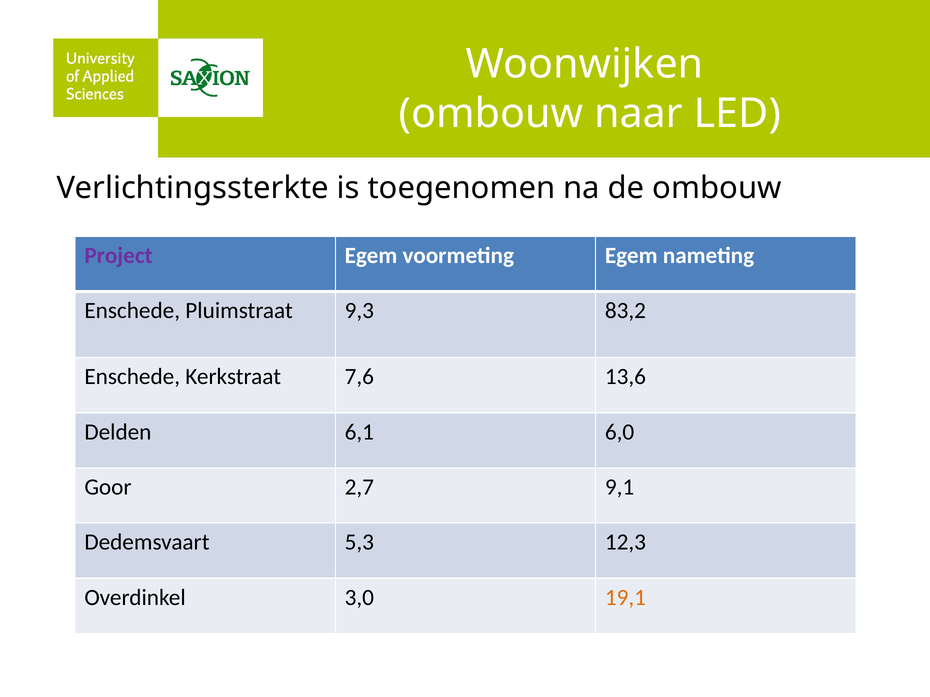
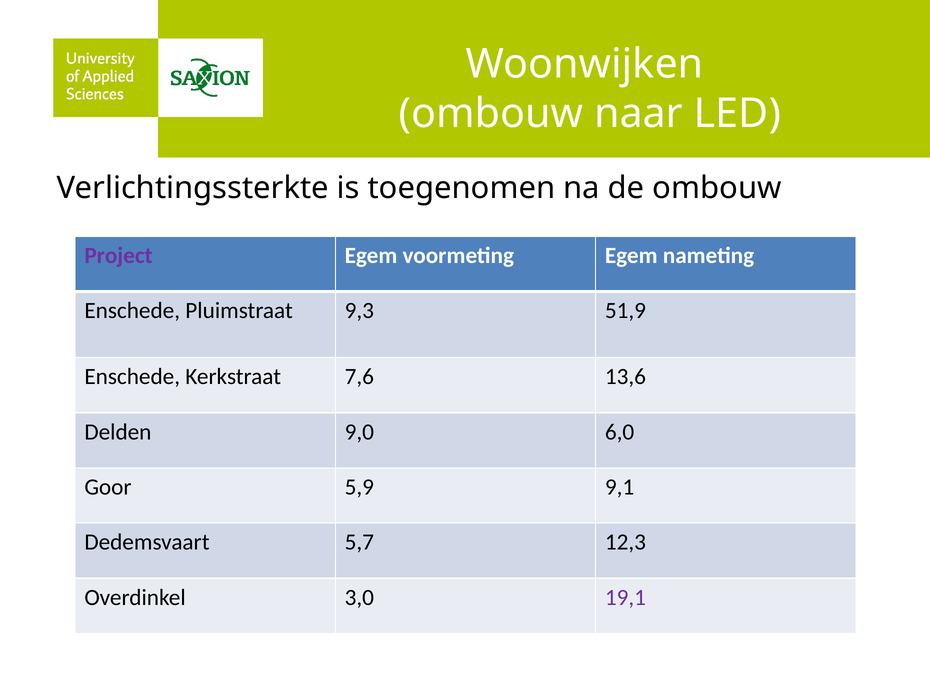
83,2: 83,2 -> 51,9
6,1: 6,1 -> 9,0
2,7: 2,7 -> 5,9
5,3: 5,3 -> 5,7
19,1 colour: orange -> purple
